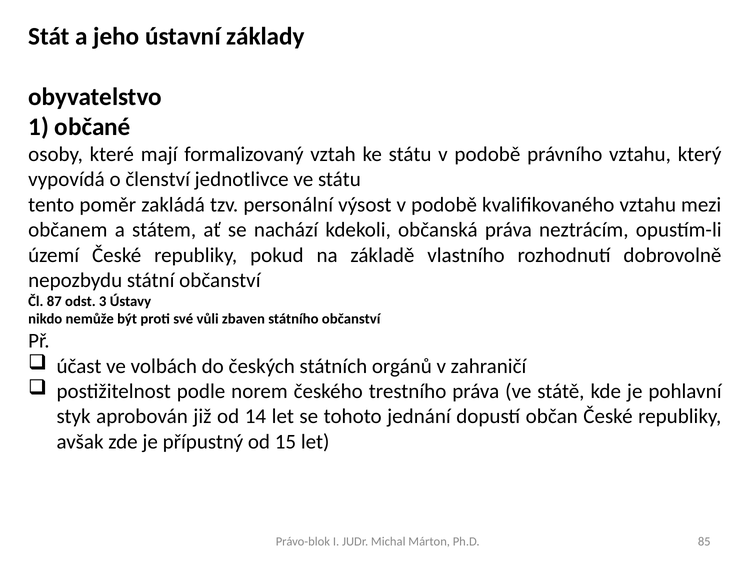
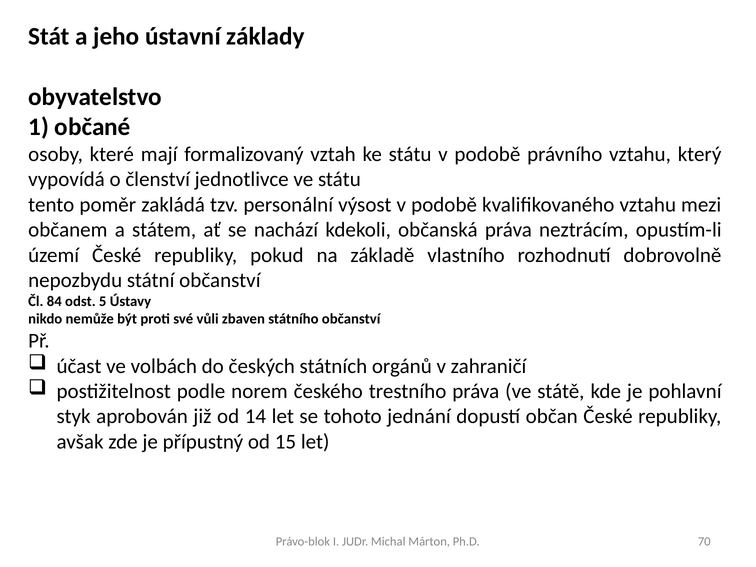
87: 87 -> 84
3: 3 -> 5
85: 85 -> 70
